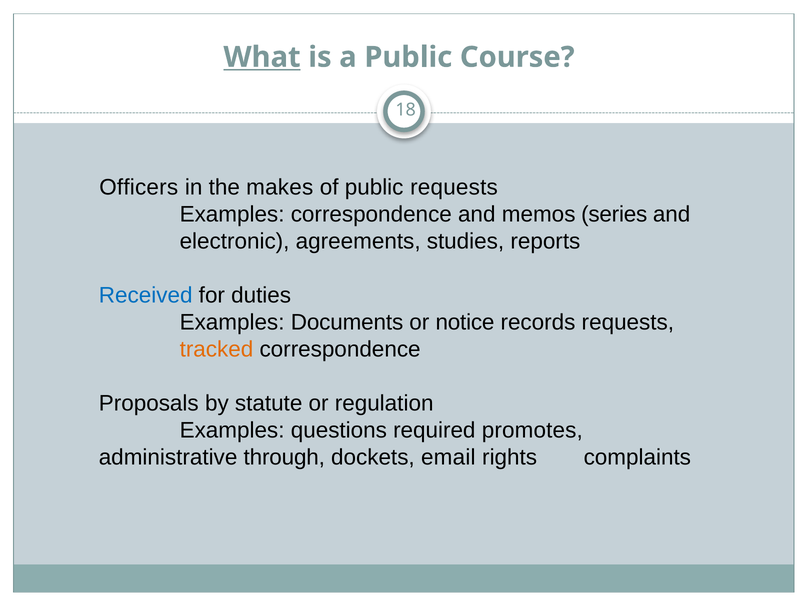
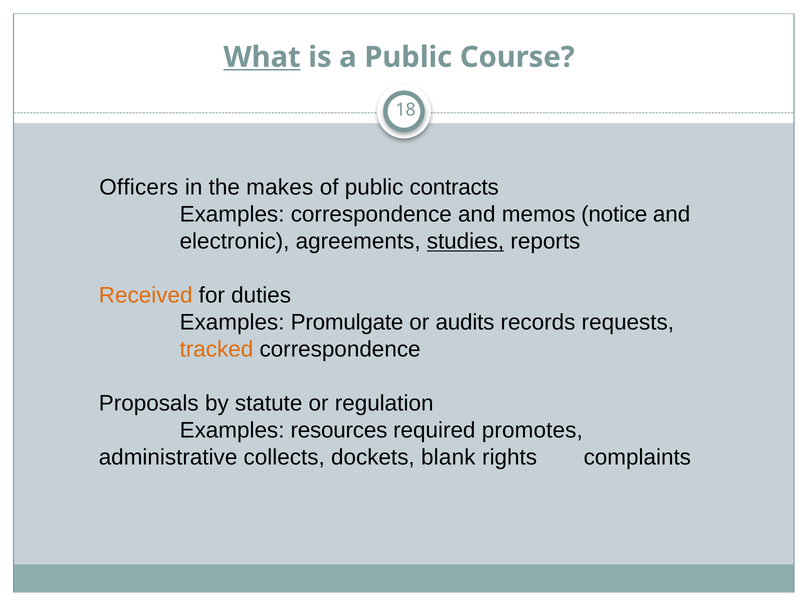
public requests: requests -> contracts
series: series -> notice
studies underline: none -> present
Received colour: blue -> orange
Documents: Documents -> Promulgate
notice: notice -> audits
questions: questions -> resources
through: through -> collects
email: email -> blank
